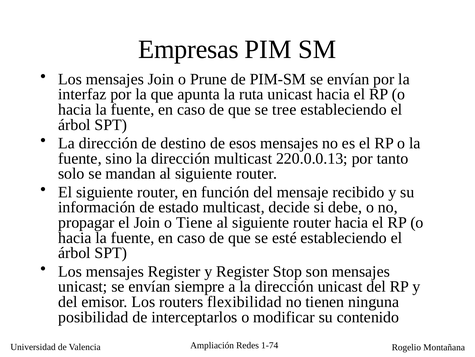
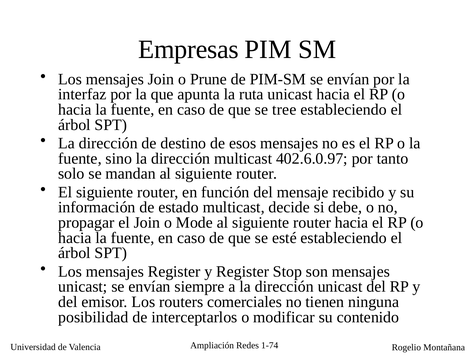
220.0.0.13: 220.0.0.13 -> 402.6.0.97
Tiene: Tiene -> Mode
flexibilidad: flexibilidad -> comerciales
